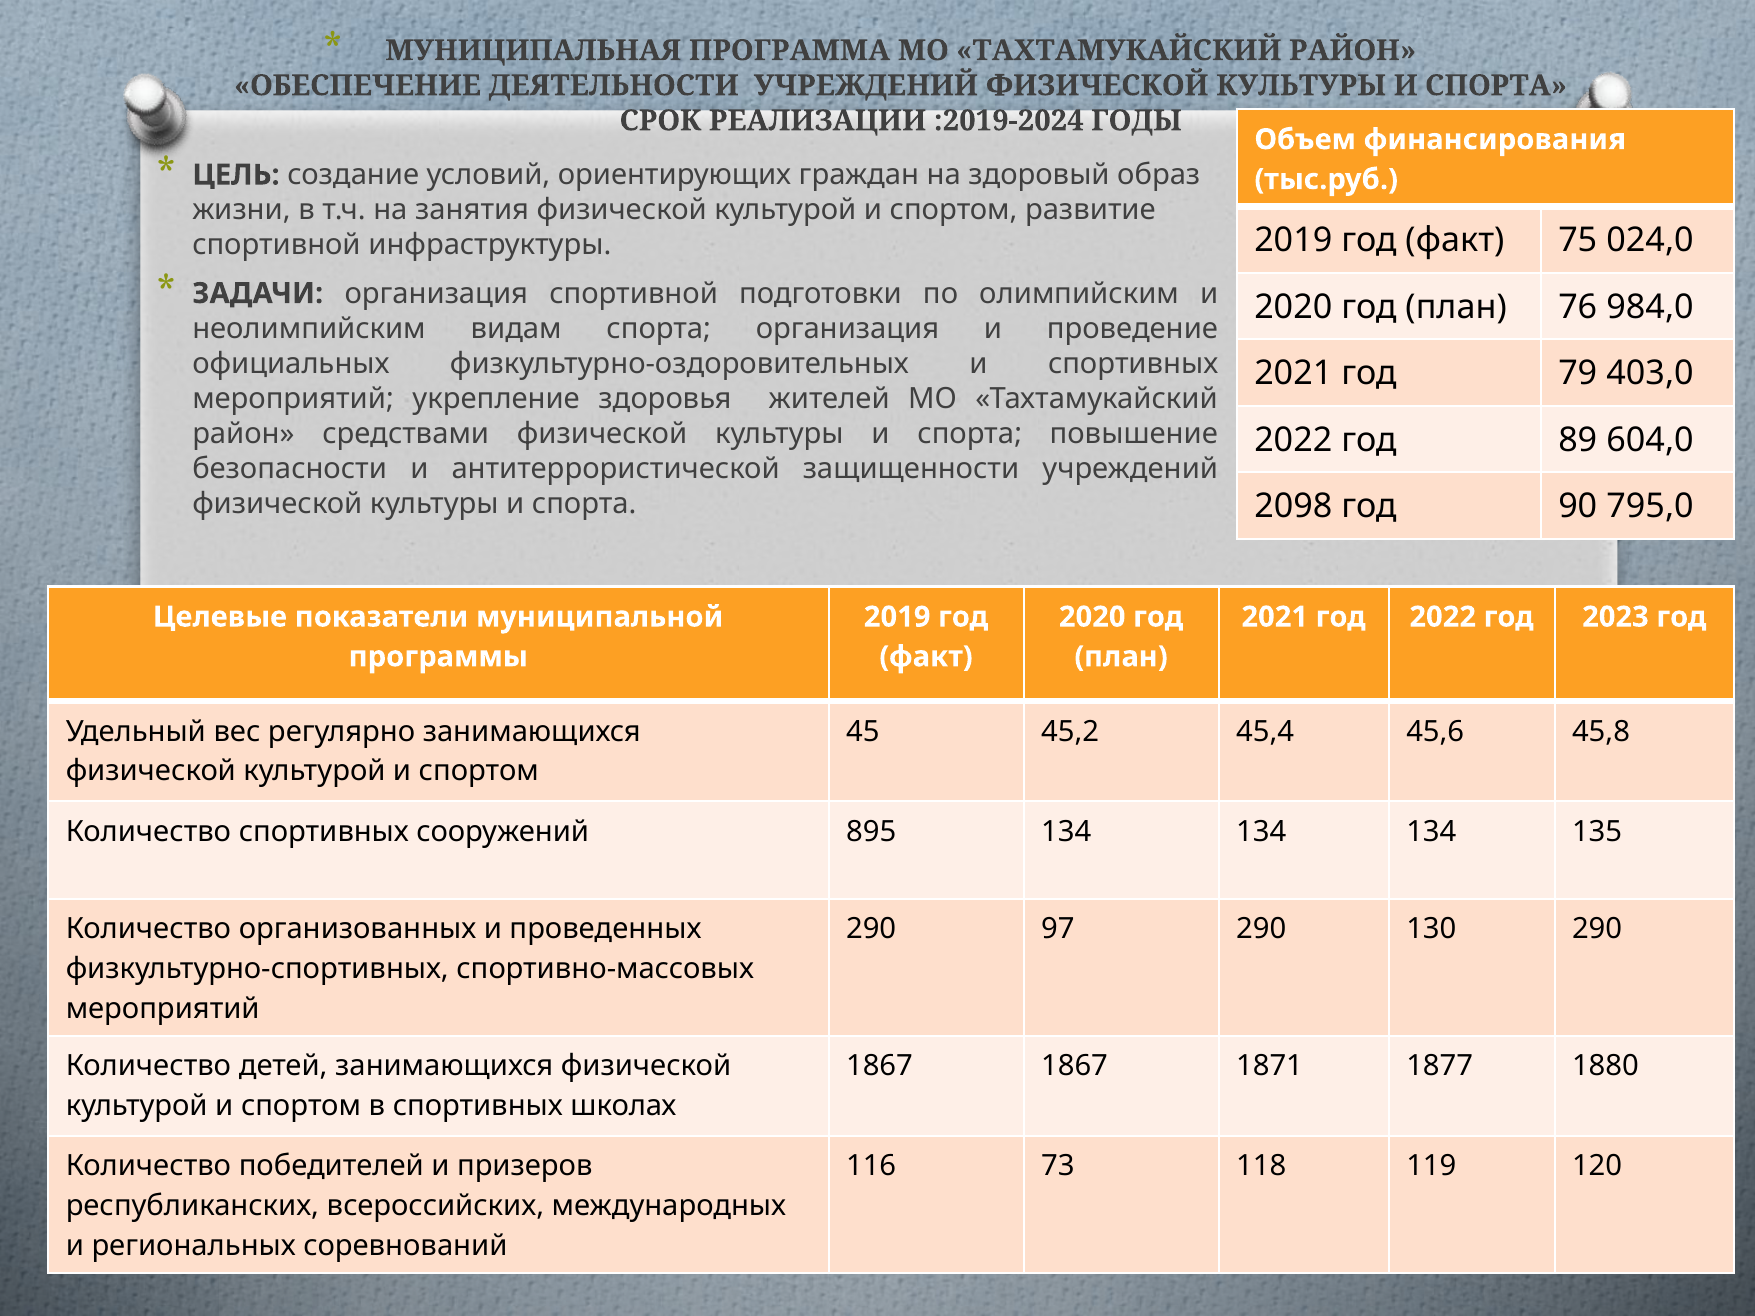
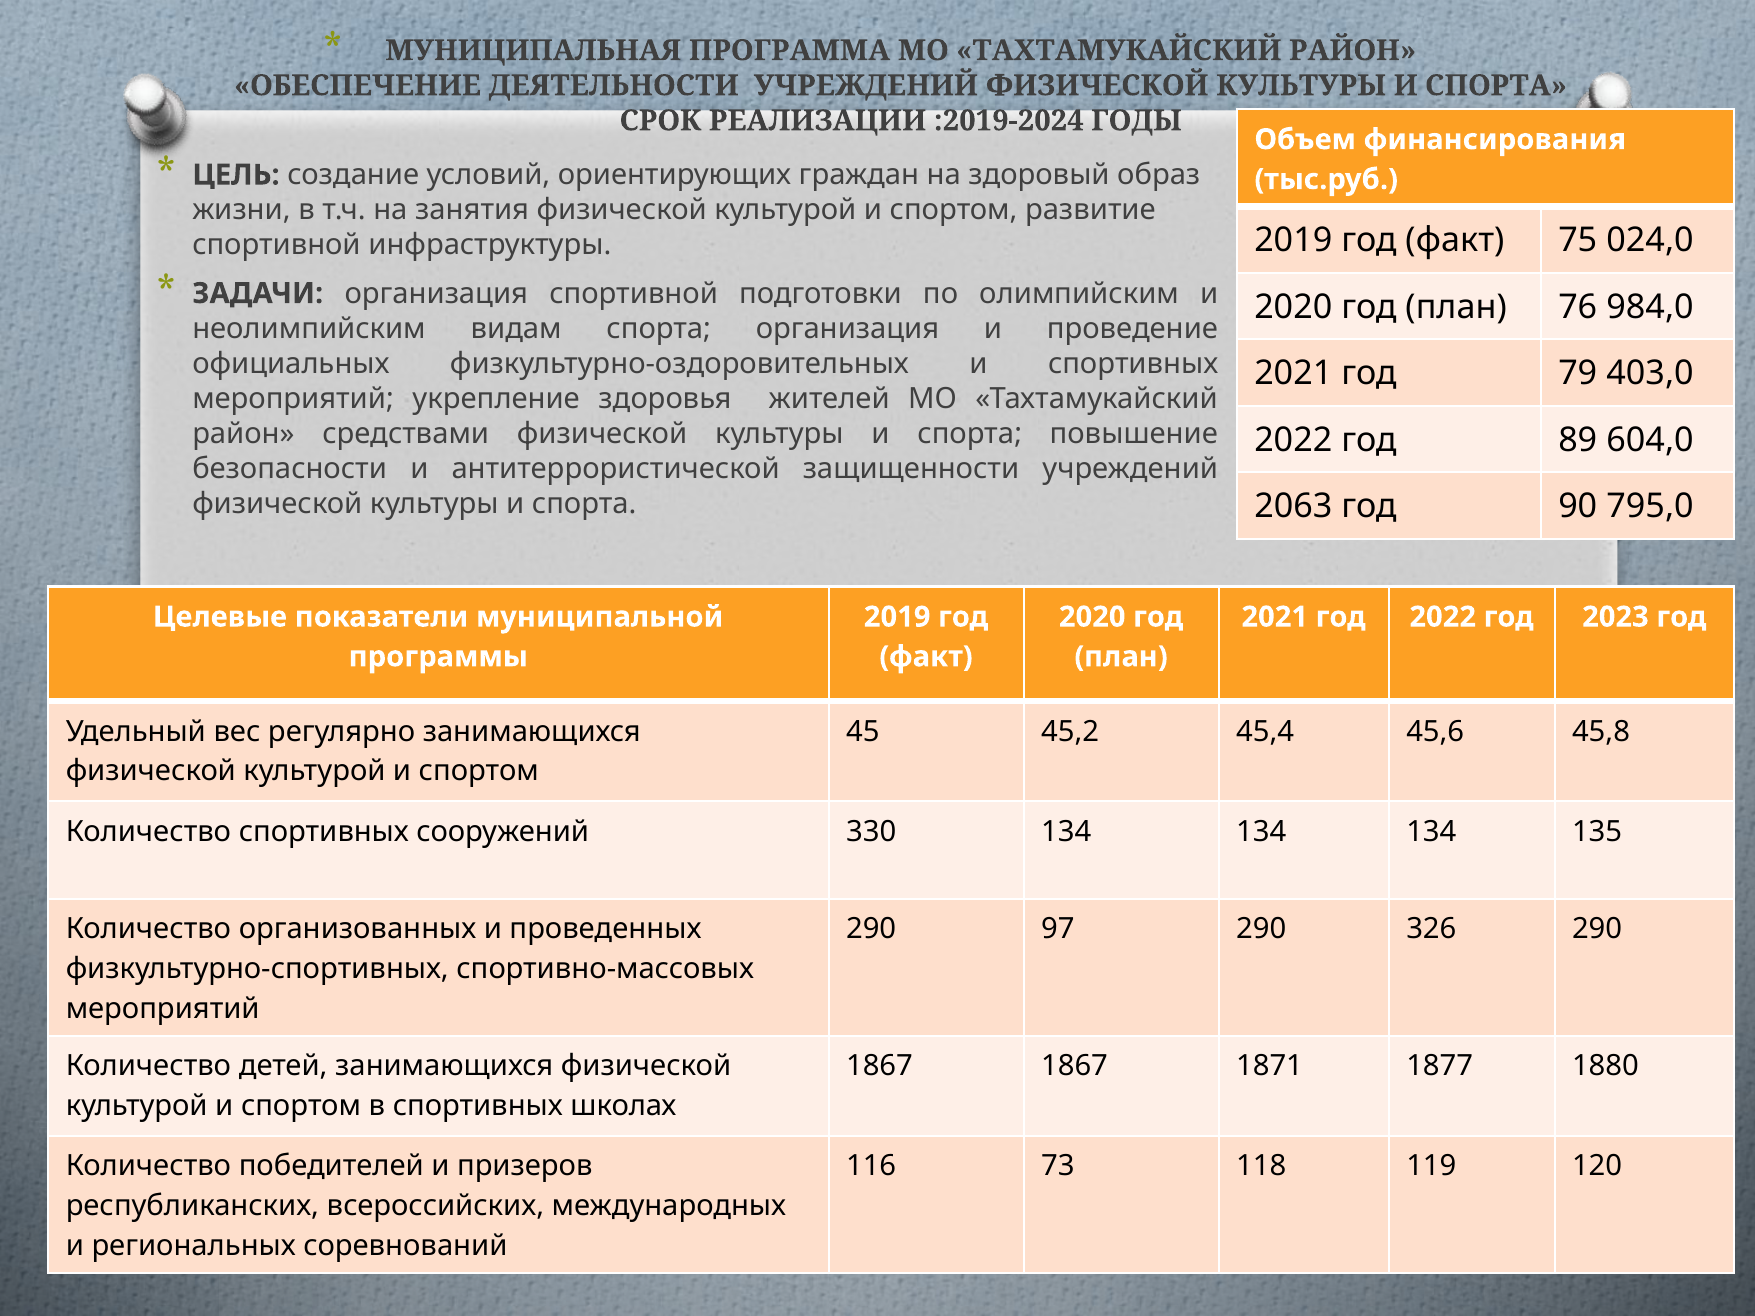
2098: 2098 -> 2063
895: 895 -> 330
130: 130 -> 326
